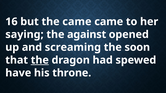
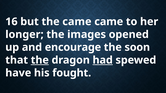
saying: saying -> longer
against: against -> images
screaming: screaming -> encourage
had underline: none -> present
throne: throne -> fought
